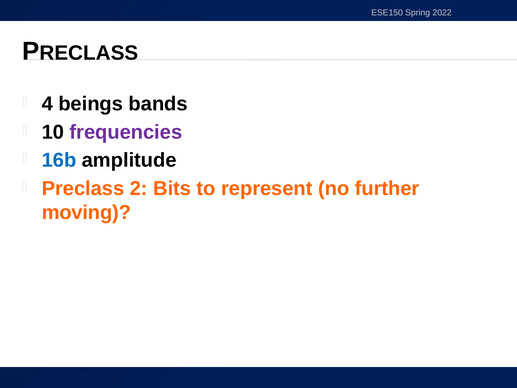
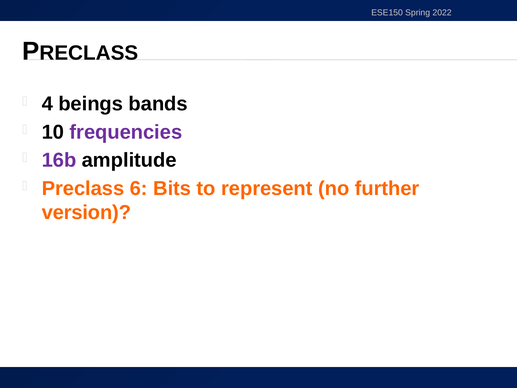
16b colour: blue -> purple
2: 2 -> 6
moving: moving -> version
